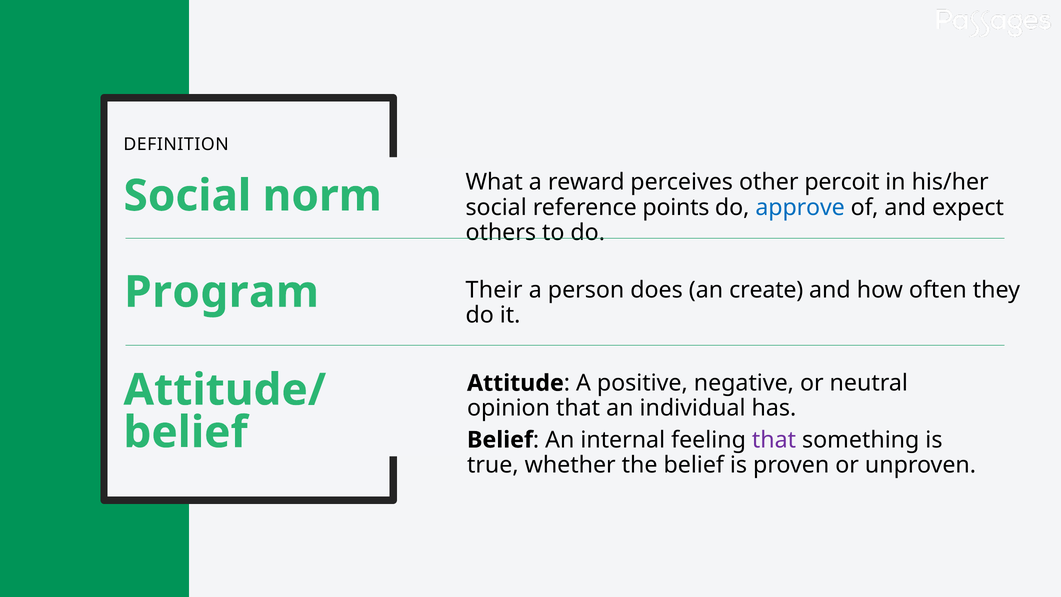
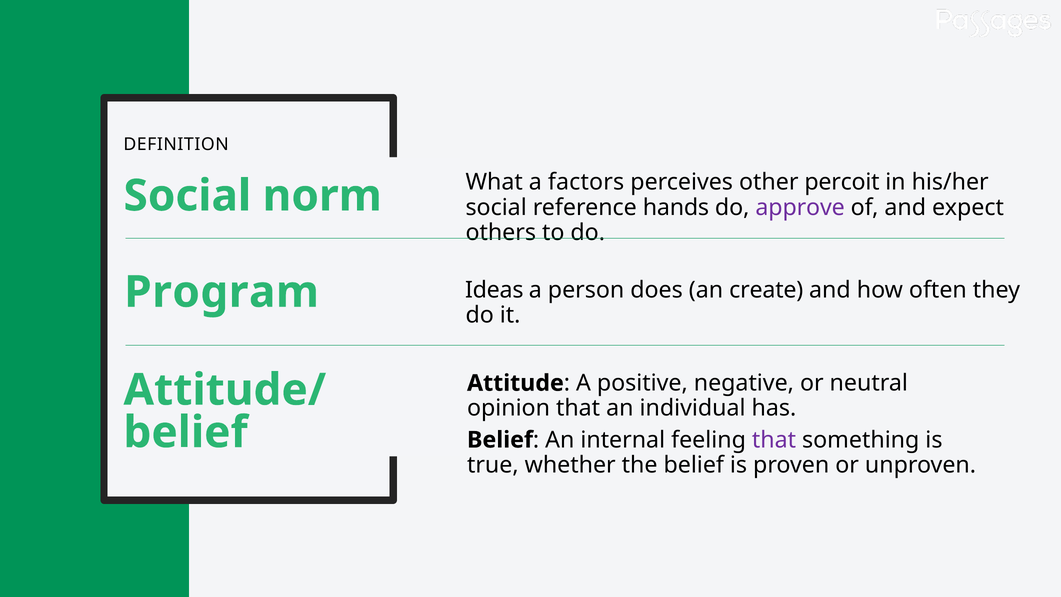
reward: reward -> factors
points: points -> hands
approve colour: blue -> purple
Their: Their -> Ideas
